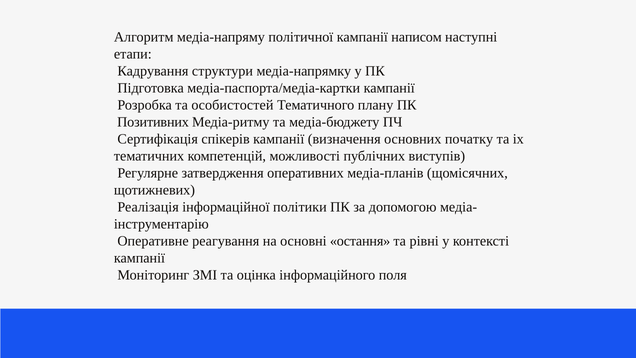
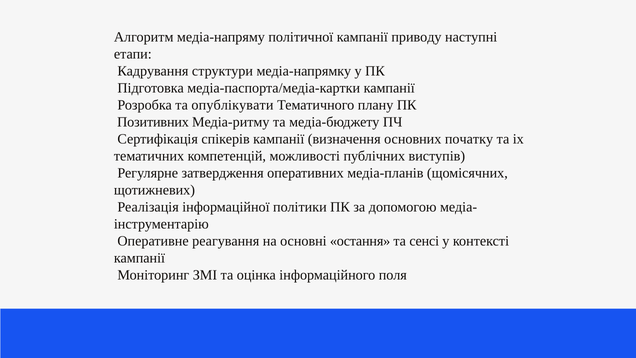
написом: написом -> приводу
особистостей: особистостей -> опублікувати
рівні: рівні -> сенсі
